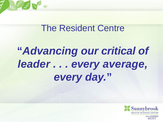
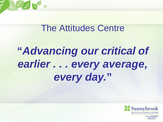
Resident: Resident -> Attitudes
leader: leader -> earlier
